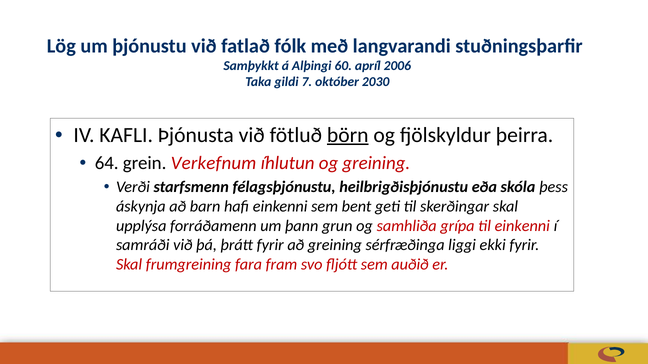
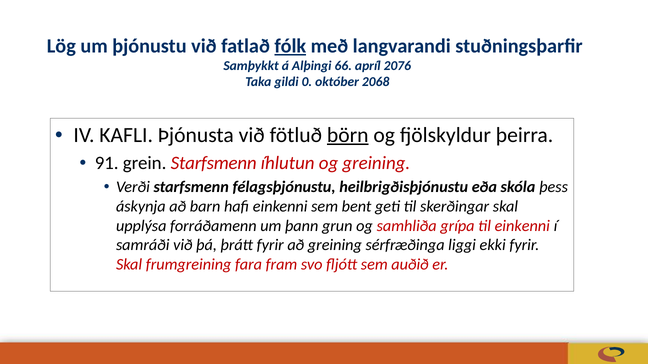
fólk underline: none -> present
60: 60 -> 66
2006: 2006 -> 2076
7: 7 -> 0
2030: 2030 -> 2068
64: 64 -> 91
grein Verkefnum: Verkefnum -> Starfsmenn
